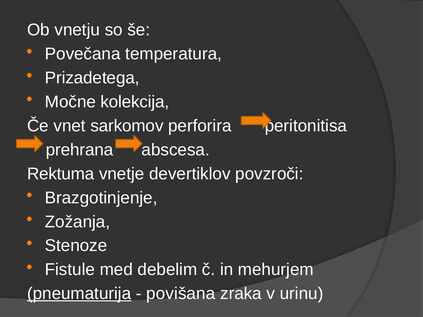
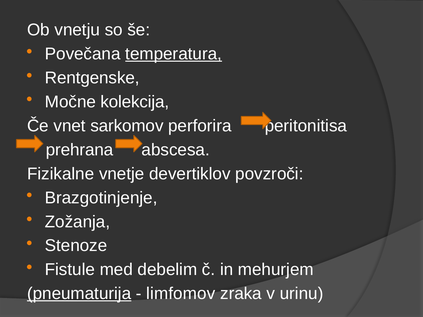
temperatura underline: none -> present
Prizadetega: Prizadetega -> Rentgenske
Rektuma: Rektuma -> Fizikalne
povišana: povišana -> limfomov
